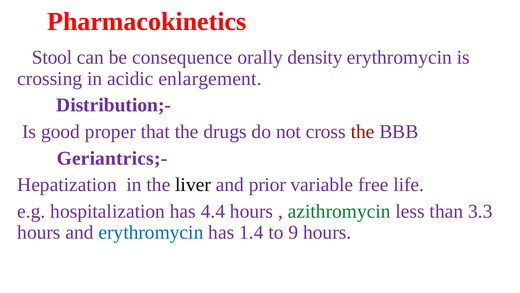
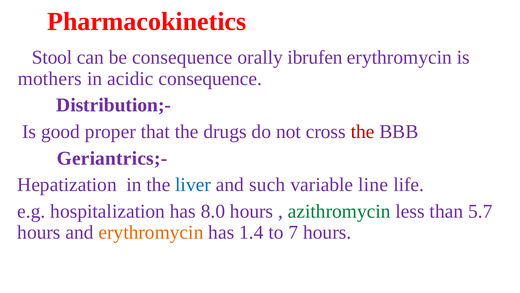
density: density -> ibrufen
crossing: crossing -> mothers
acidic enlargement: enlargement -> consequence
liver colour: black -> blue
prior: prior -> such
free: free -> line
4.4: 4.4 -> 8.0
3.3: 3.3 -> 5.7
erythromycin at (151, 232) colour: blue -> orange
9: 9 -> 7
